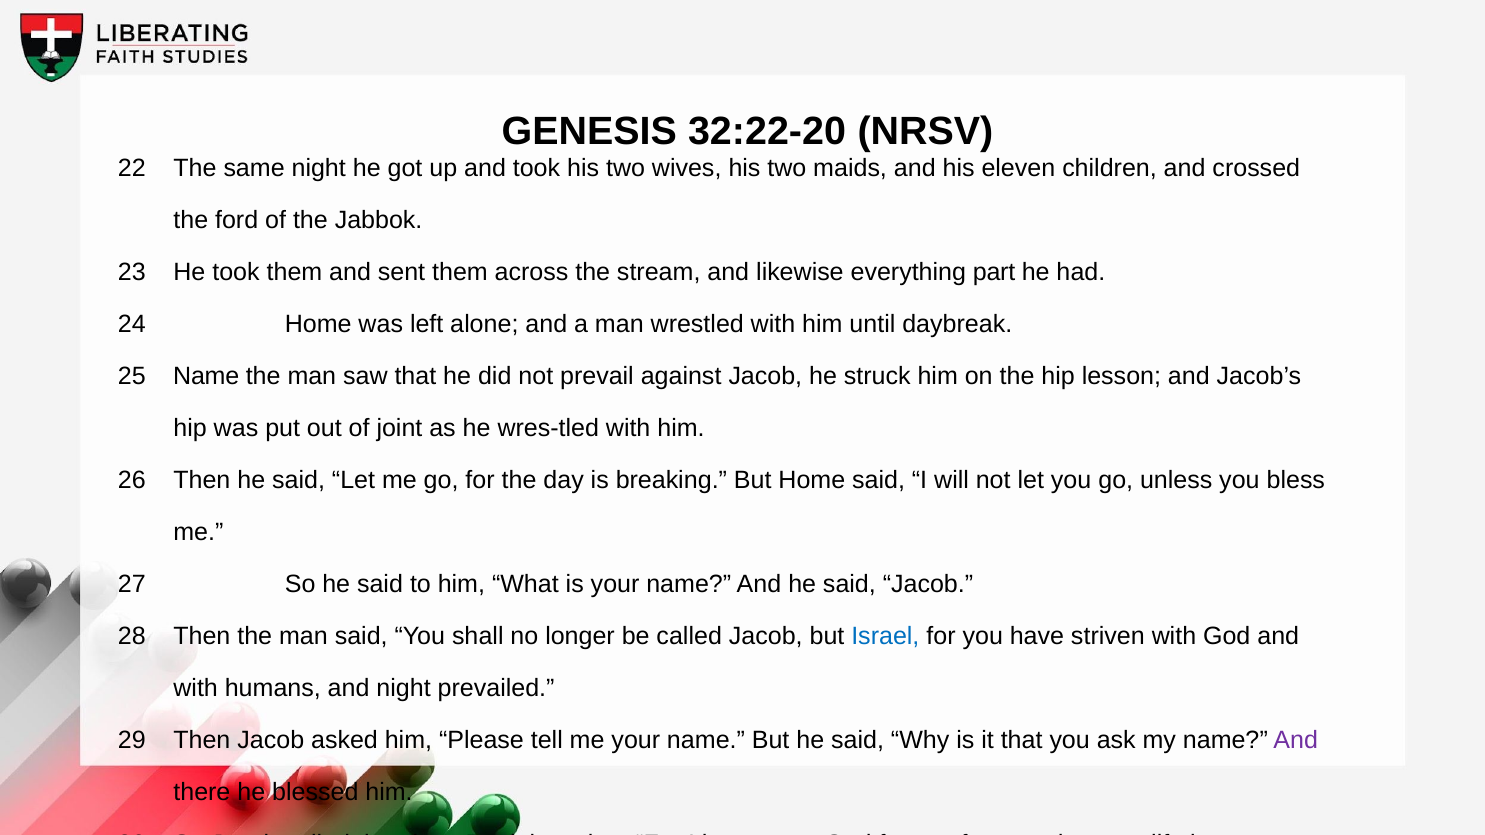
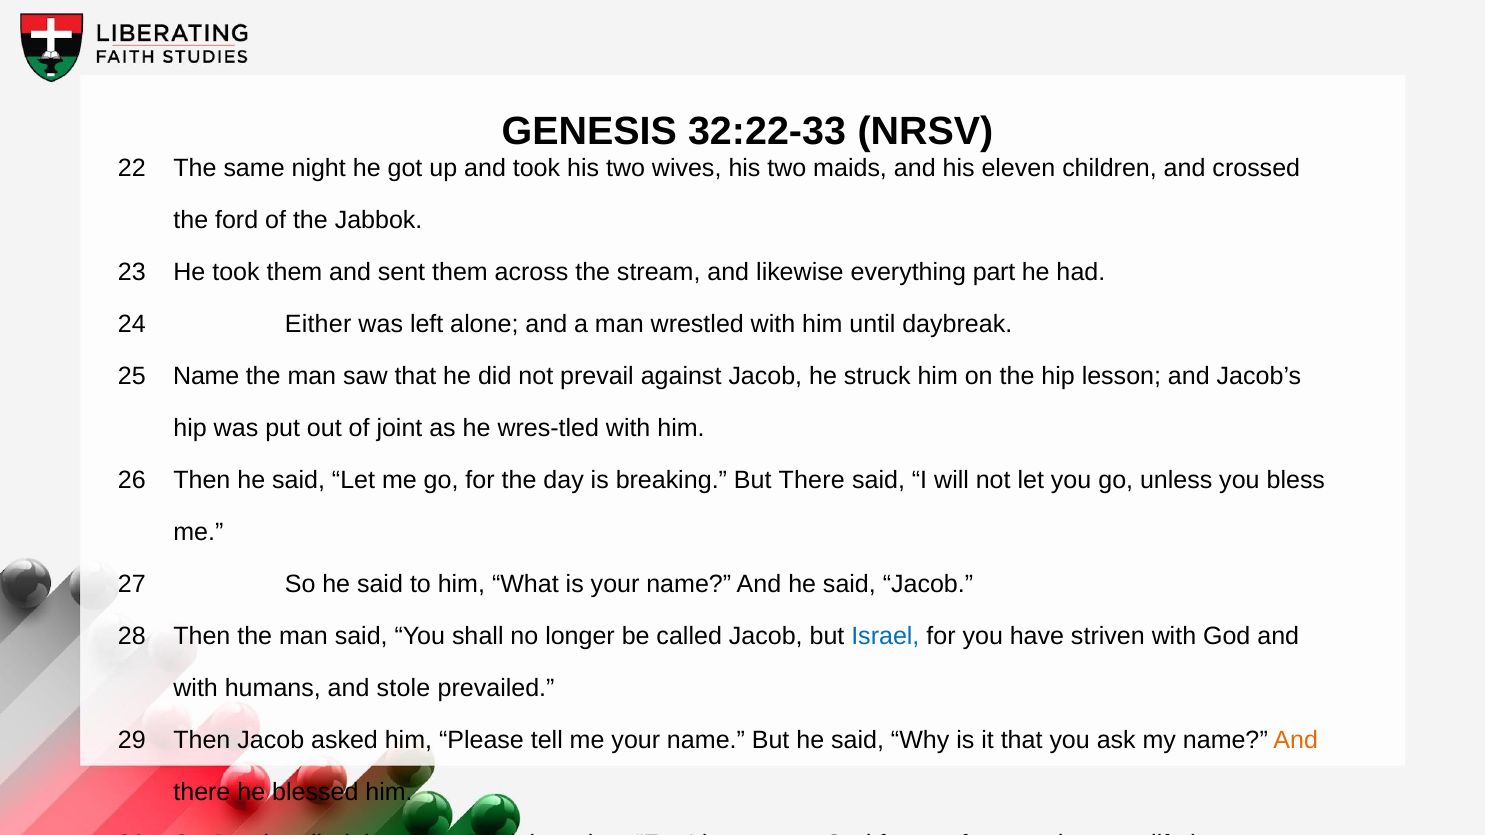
32:22-20: 32:22-20 -> 32:22-33
24 Home: Home -> Either
But Home: Home -> There
and night: night -> stole
And at (1296, 740) colour: purple -> orange
